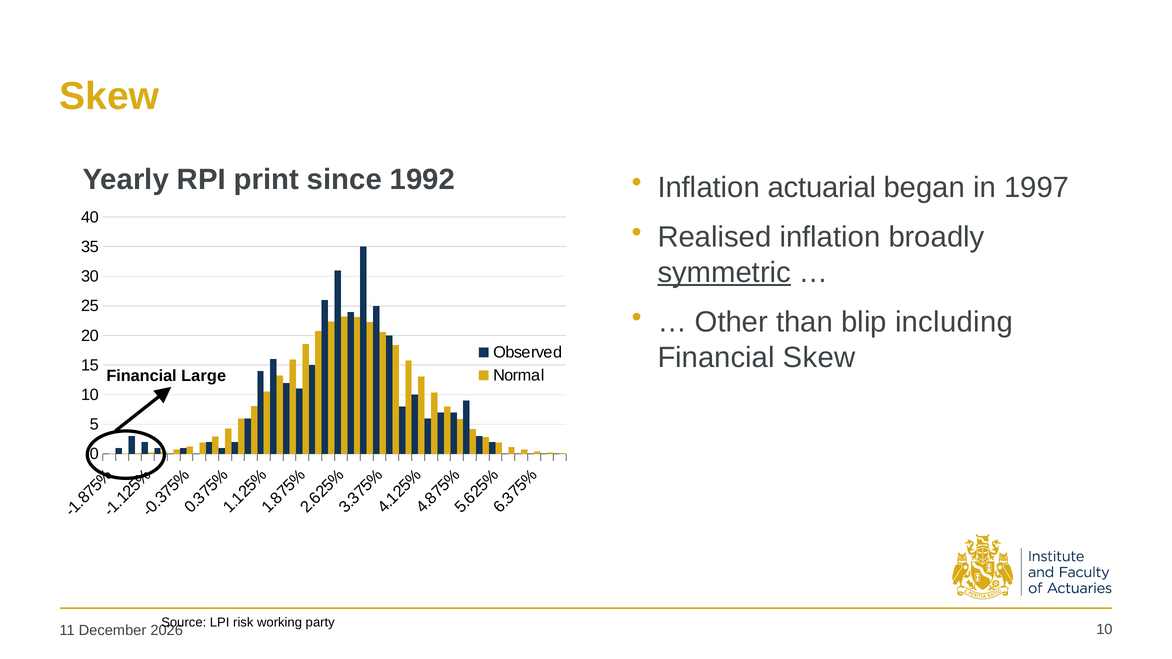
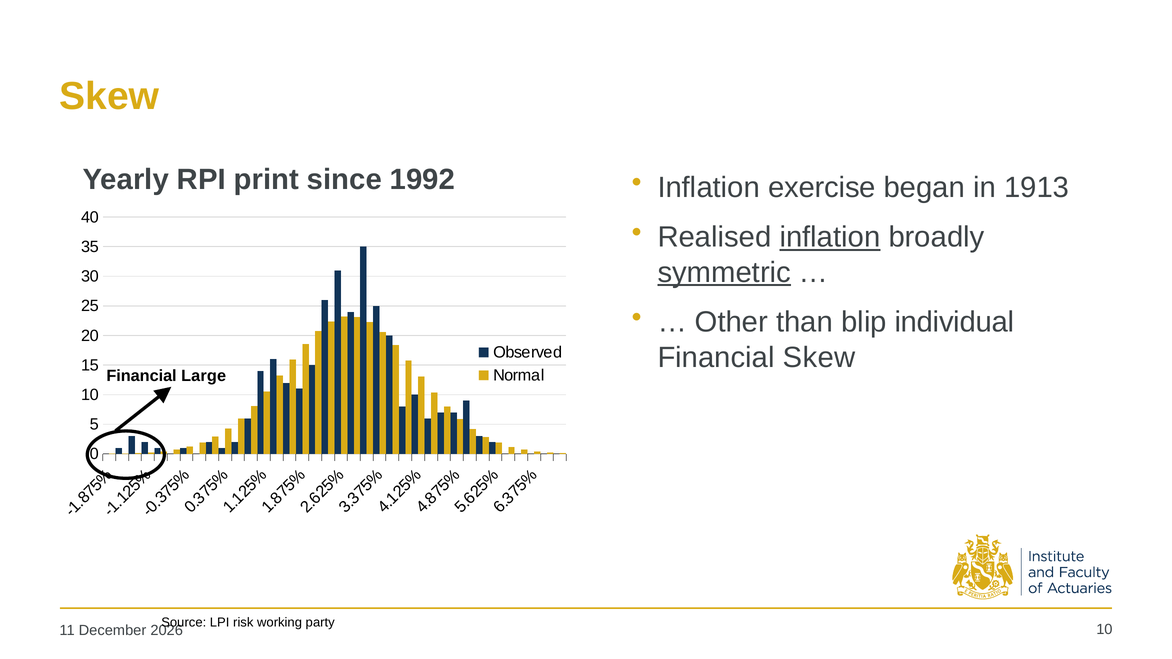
actuarial: actuarial -> exercise
1997: 1997 -> 1913
inflation at (830, 237) underline: none -> present
including: including -> individual
